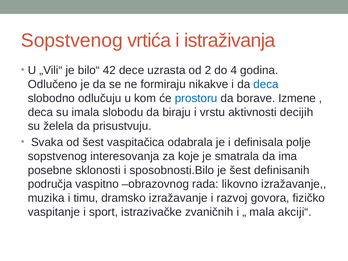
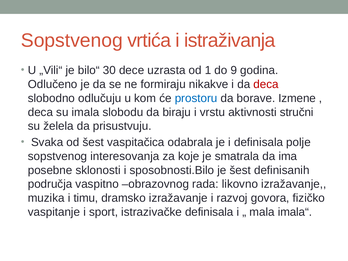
42: 42 -> 30
2: 2 -> 1
4: 4 -> 9
deca at (266, 84) colour: blue -> red
decijih: decijih -> stručni
istrazivačke zvaničnih: zvaničnih -> definisala
akciji“: akciji“ -> imala“
